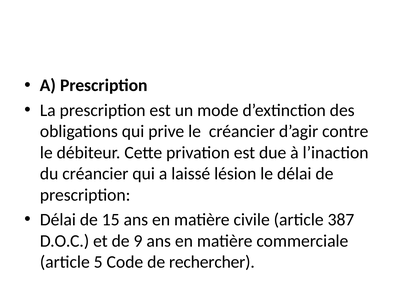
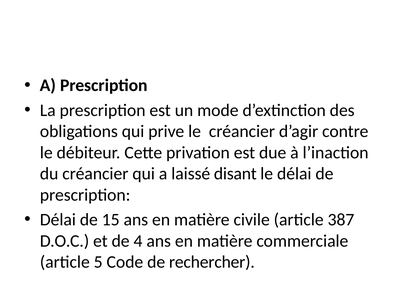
lésion: lésion -> disant
9: 9 -> 4
